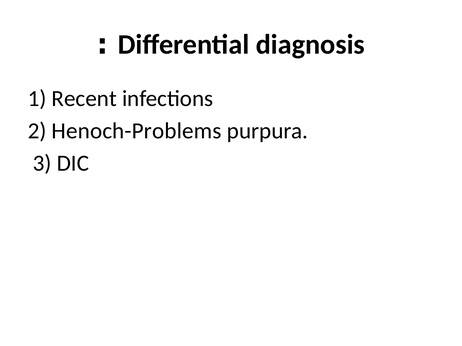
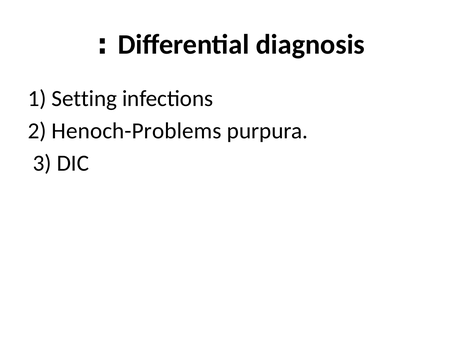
Recent: Recent -> Setting
